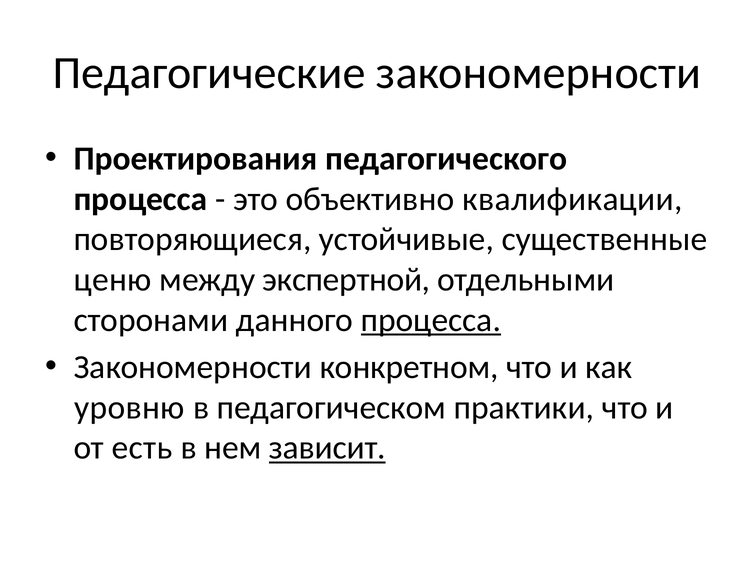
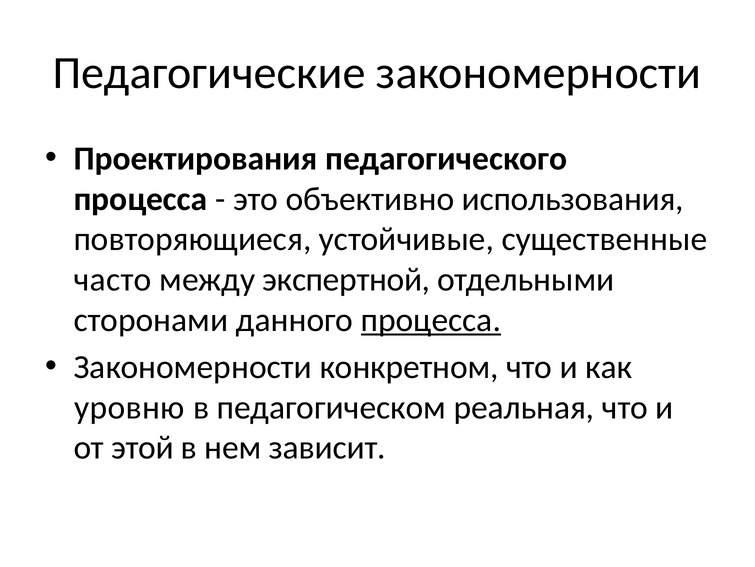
квалификации: квалификации -> использования
ценю: ценю -> часто
практики: практики -> реальная
есть: есть -> этой
зависит underline: present -> none
